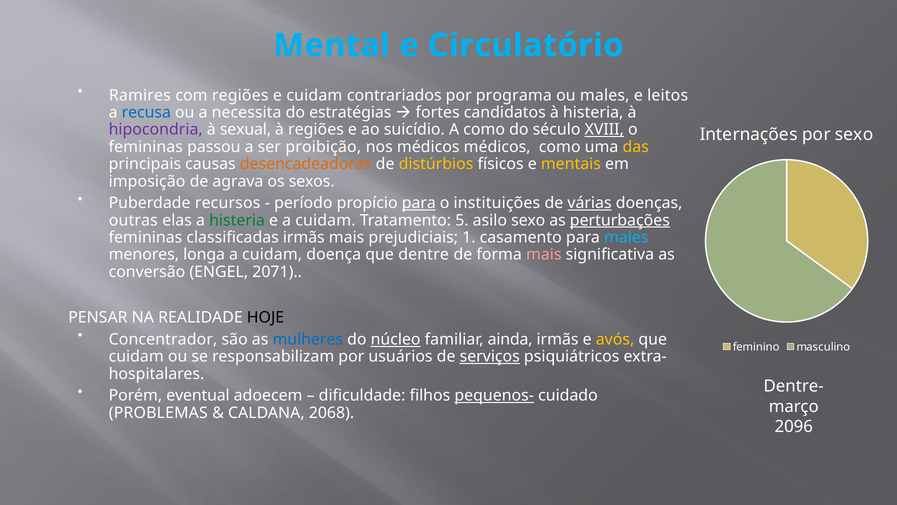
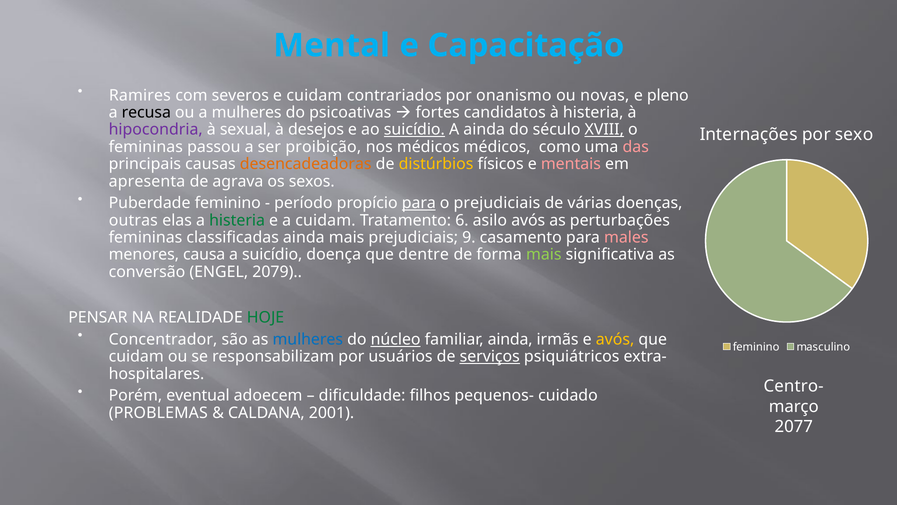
Circulatório: Circulatório -> Capacitação
com regiões: regiões -> severos
programa: programa -> onanismo
ou males: males -> novas
leitos: leitos -> pleno
recusa colour: blue -> black
a necessita: necessita -> mulheres
estratégias: estratégias -> psicoativas
à regiões: regiões -> desejos
suicídio at (414, 130) underline: none -> present
A como: como -> ainda
das colour: yellow -> pink
mentais colour: yellow -> pink
imposição: imposição -> apresenta
Puberdade recursos: recursos -> feminino
o instituições: instituições -> prejudiciais
várias underline: present -> none
5: 5 -> 6
asilo sexo: sexo -> avós
perturbações underline: present -> none
classificadas irmãs: irmãs -> ainda
1: 1 -> 9
males at (626, 237) colour: light blue -> pink
longa: longa -> causa
cuidam at (272, 254): cuidam -> suicídio
mais at (544, 254) colour: pink -> light green
2071: 2071 -> 2079
HOJE colour: black -> green
Dentre-: Dentre- -> Centro-
pequenos- underline: present -> none
2068: 2068 -> 2001
2096: 2096 -> 2077
